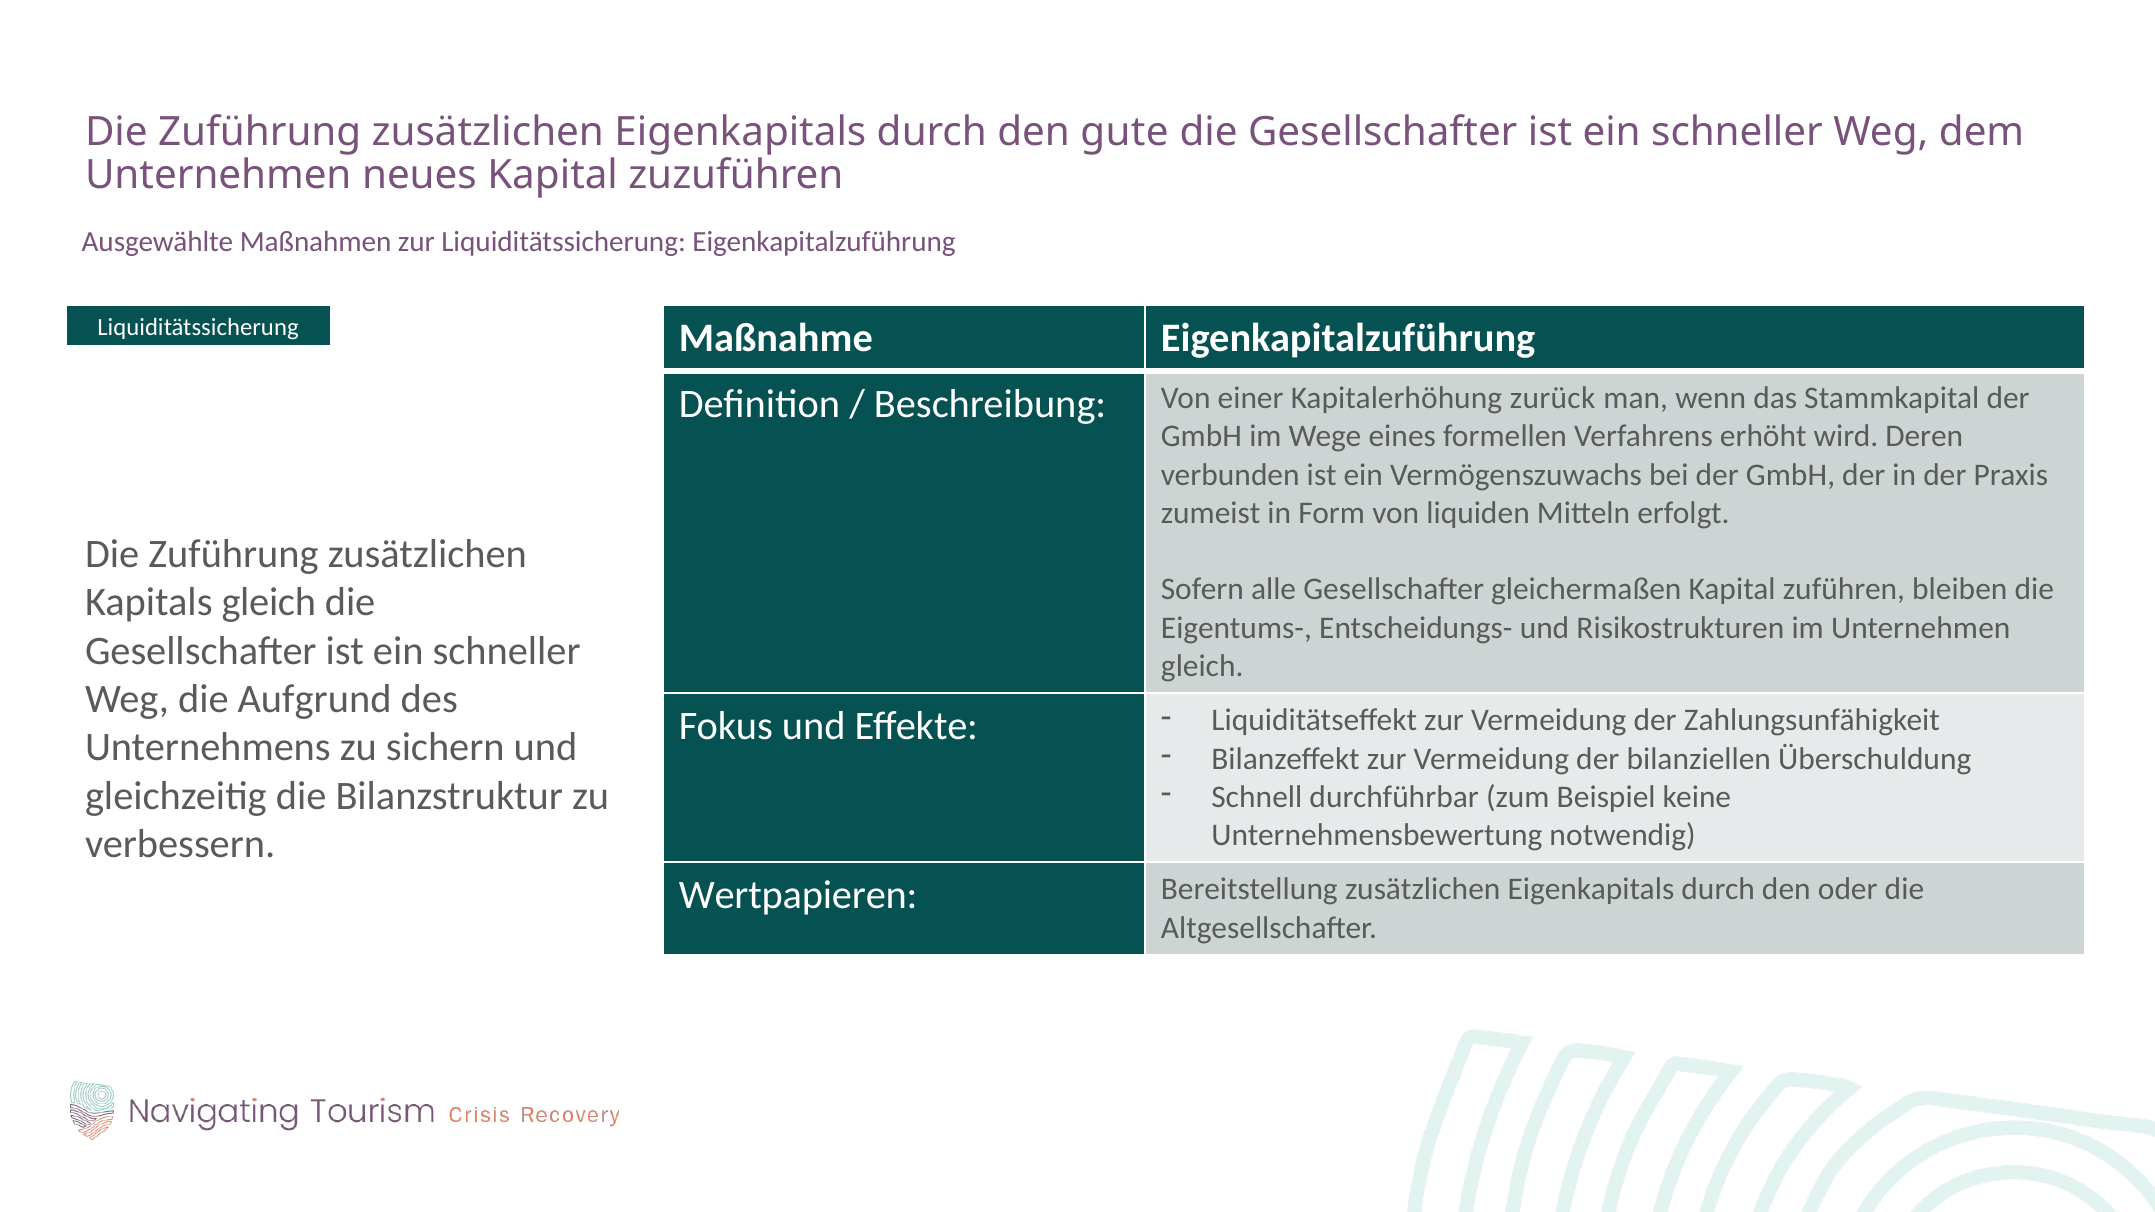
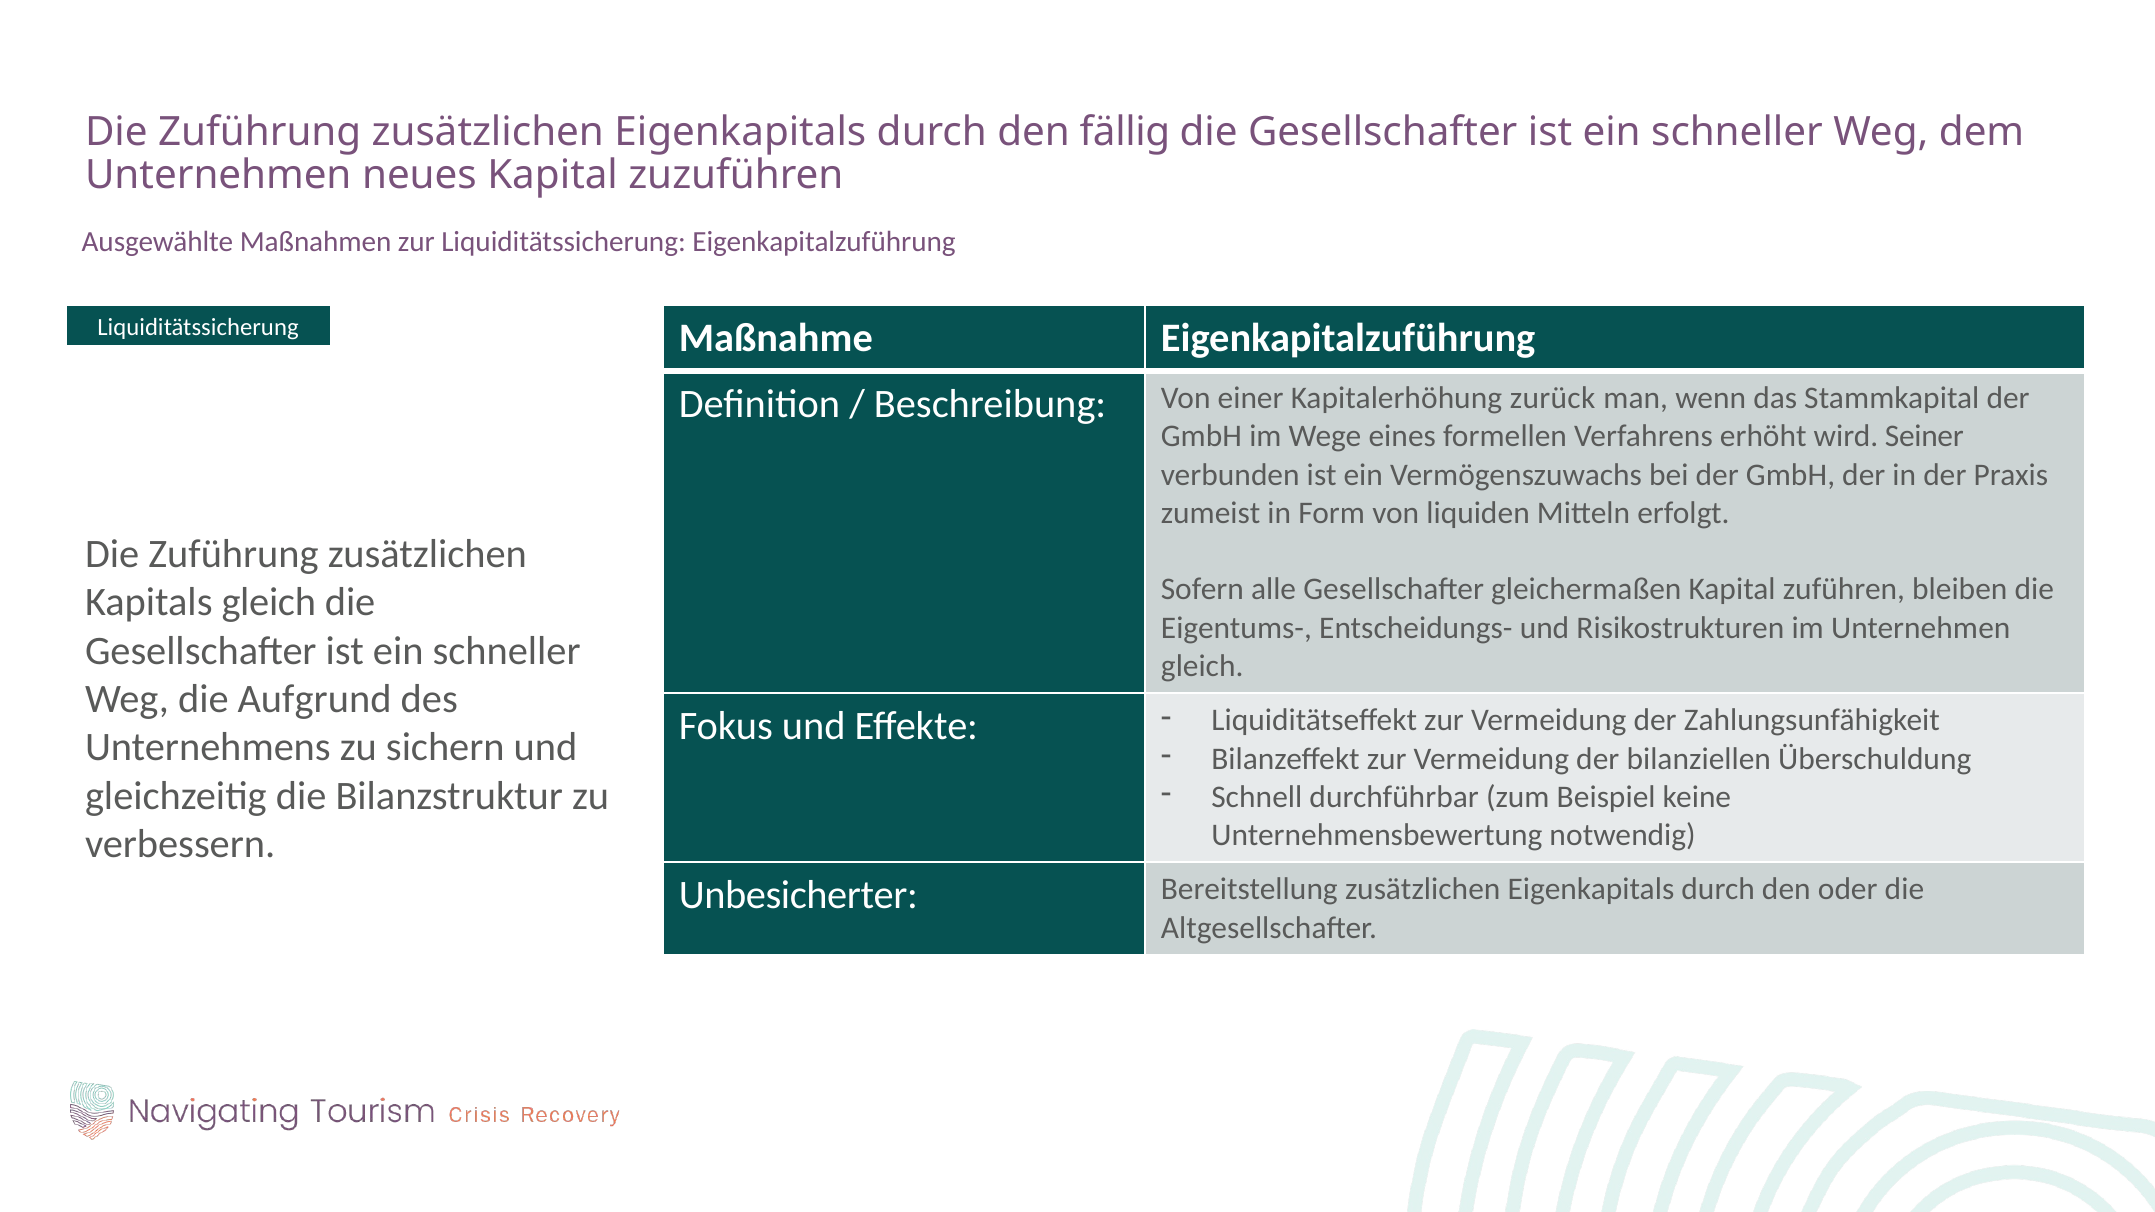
gute: gute -> fällig
Deren: Deren -> Seiner
Wertpapieren: Wertpapieren -> Unbesicherter
